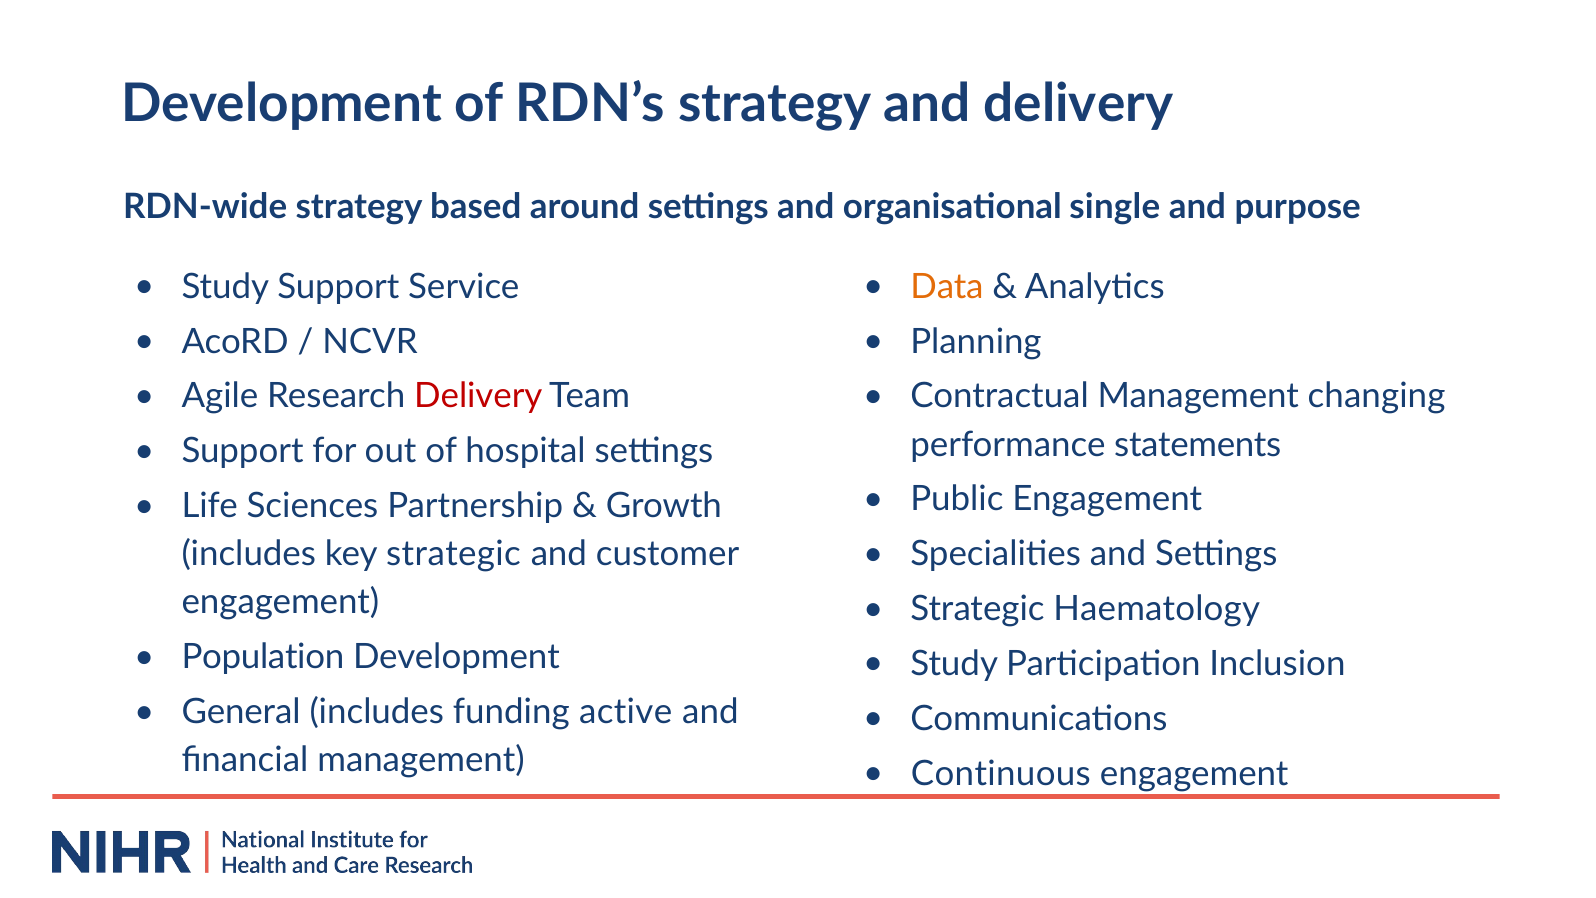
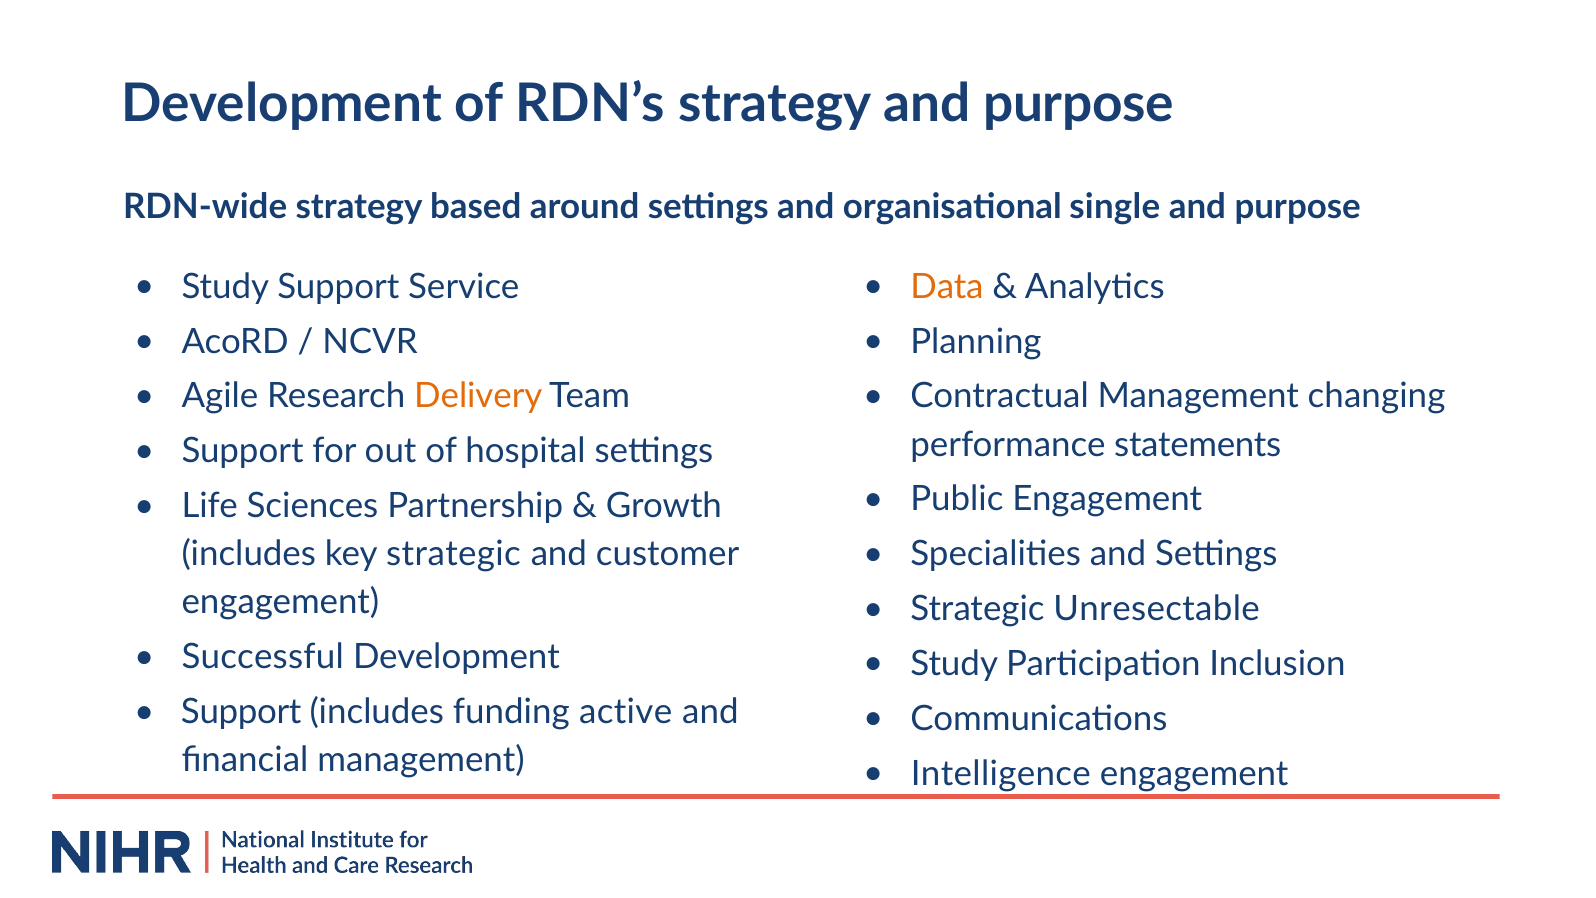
strategy and delivery: delivery -> purpose
Delivery at (478, 396) colour: red -> orange
Haematology: Haematology -> Unresectable
Population: Population -> Successful
General at (241, 712): General -> Support
Continuous: Continuous -> Intelligence
